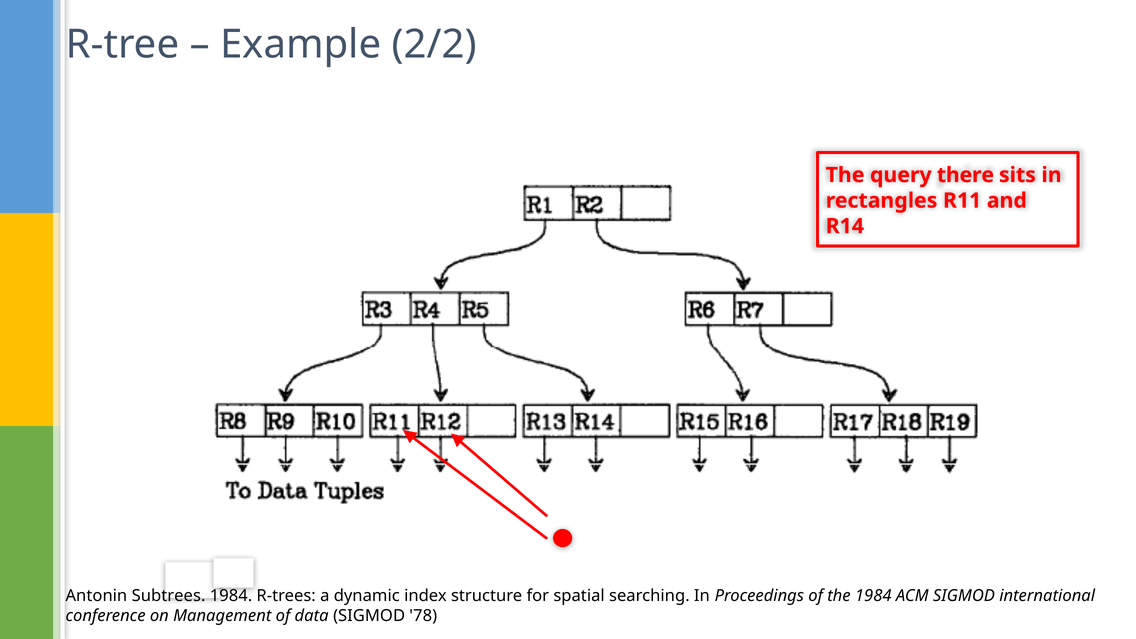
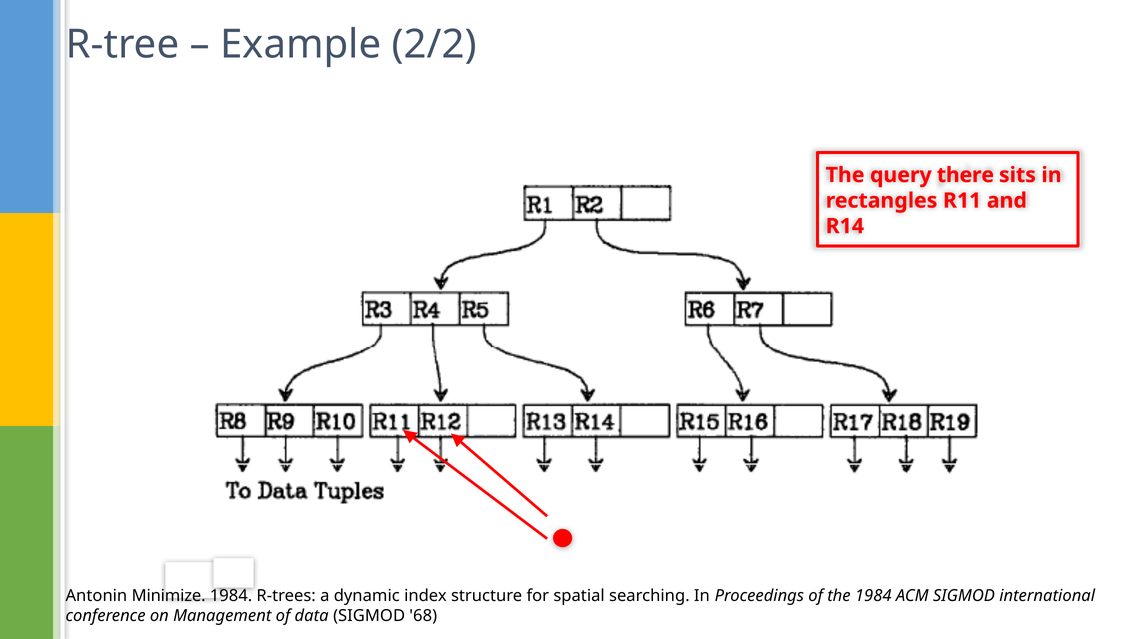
Subtrees: Subtrees -> Minimize
78: 78 -> 68
